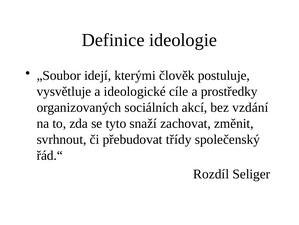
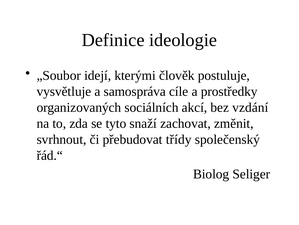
ideologické: ideologické -> samospráva
Rozdíl: Rozdíl -> Biolog
